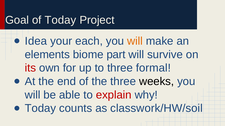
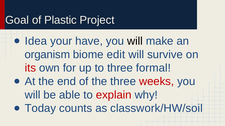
of Today: Today -> Plastic
each: each -> have
will at (135, 41) colour: orange -> black
elements: elements -> organism
part: part -> edit
weeks colour: black -> red
